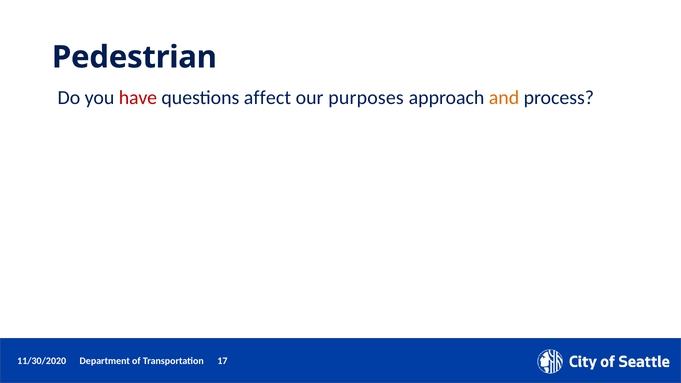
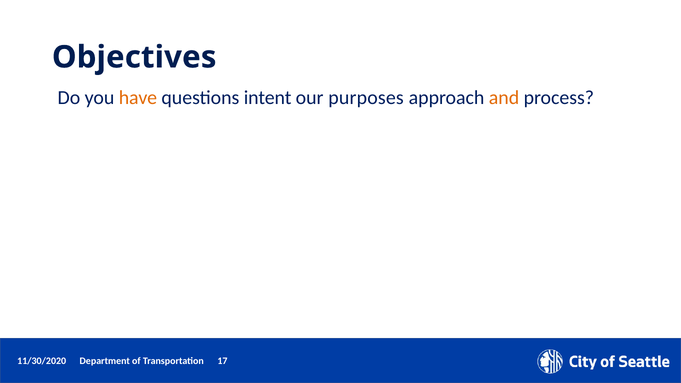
Pedestrian: Pedestrian -> Objectives
have colour: red -> orange
affect: affect -> intent
